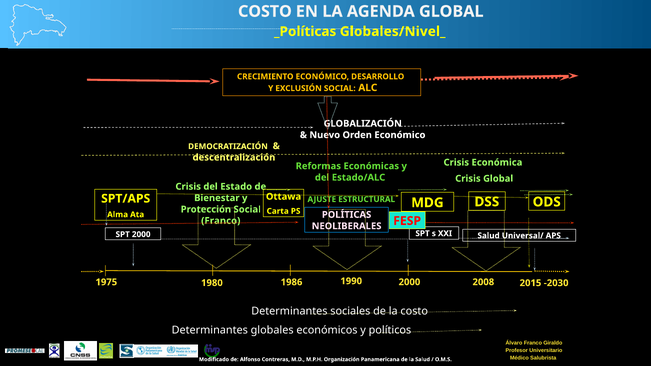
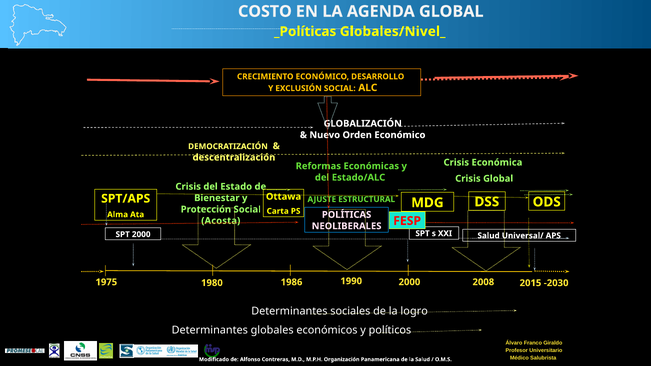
Franco at (221, 221): Franco -> Acosta
la costo: costo -> logro
